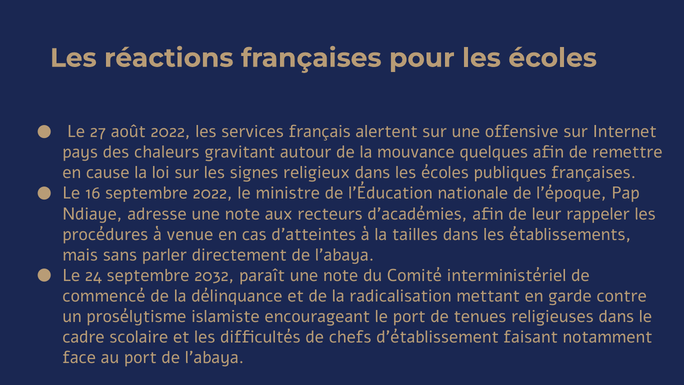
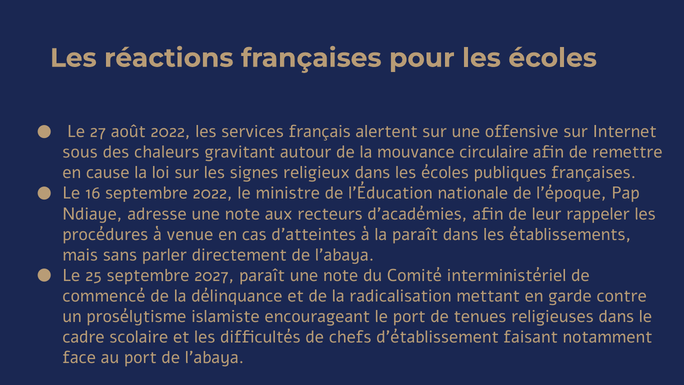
pays: pays -> sous
quelques: quelques -> circulaire
la tailles: tailles -> paraît
24: 24 -> 25
2032: 2032 -> 2027
